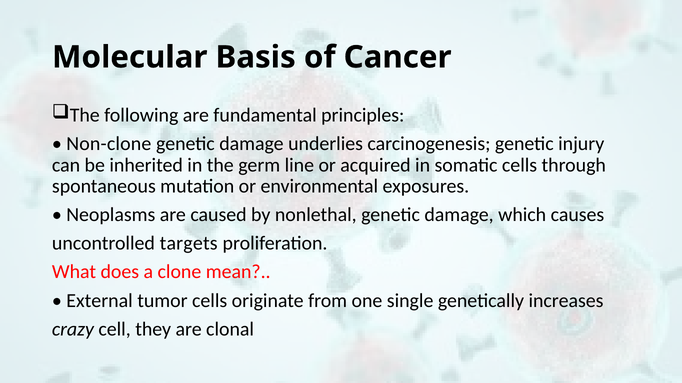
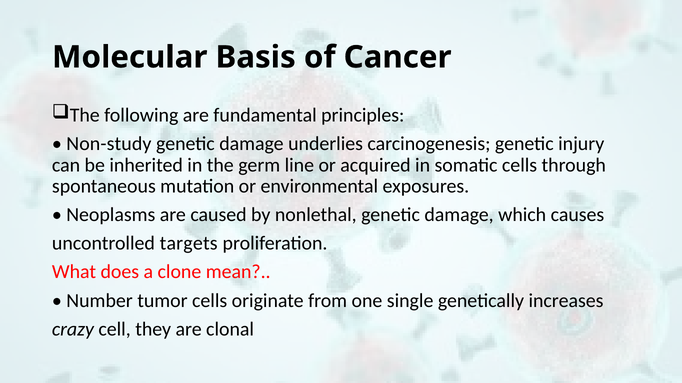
Non-clone: Non-clone -> Non-study
External: External -> Number
